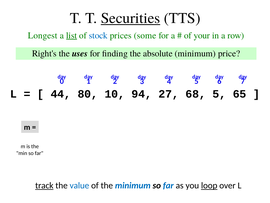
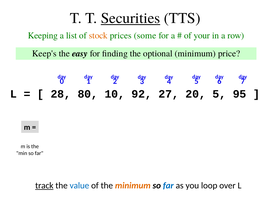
Longest: Longest -> Keeping
list underline: present -> none
stock colour: blue -> orange
Right's: Right's -> Keep's
uses: uses -> easy
absolute: absolute -> optional
44: 44 -> 28
94: 94 -> 92
68: 68 -> 20
65: 65 -> 95
minimum at (133, 185) colour: blue -> orange
loop underline: present -> none
